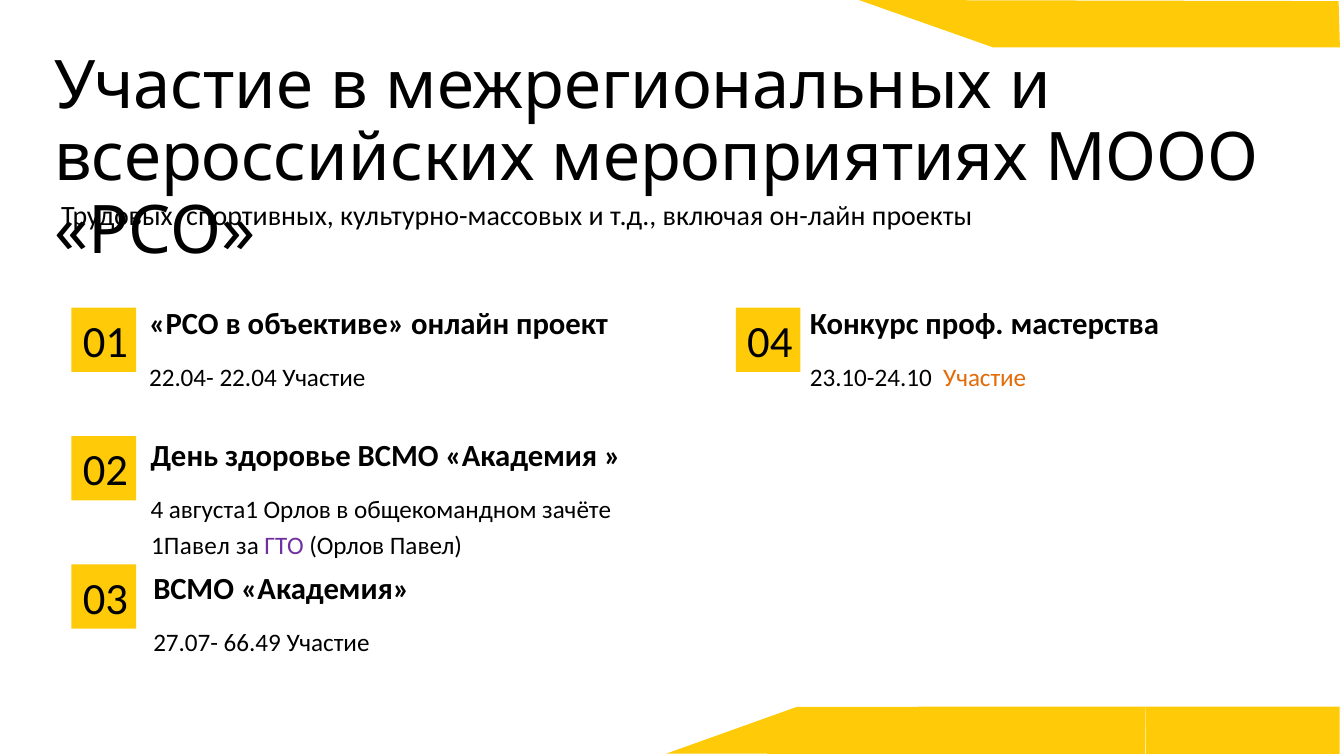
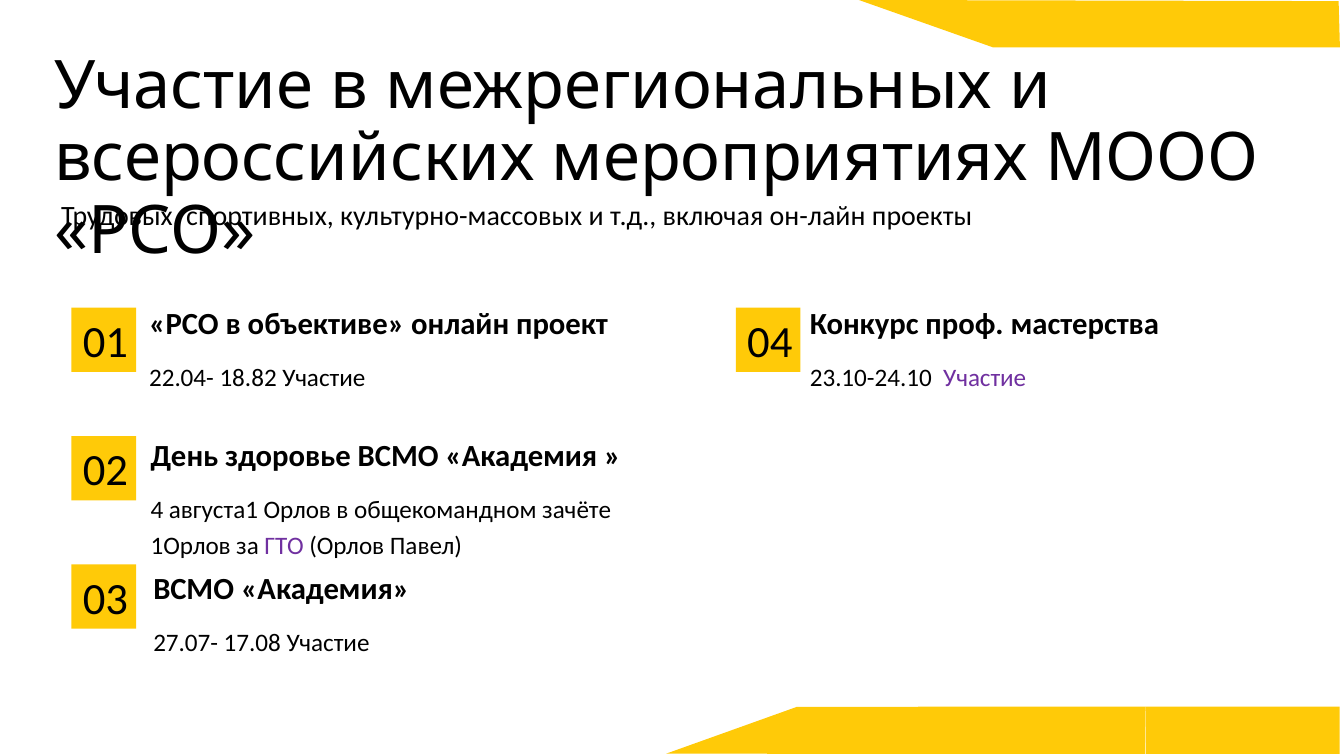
22.04: 22.04 -> 18.82
Участие at (985, 378) colour: orange -> purple
1Павел: 1Павел -> 1Орлов
66.49: 66.49 -> 17.08
